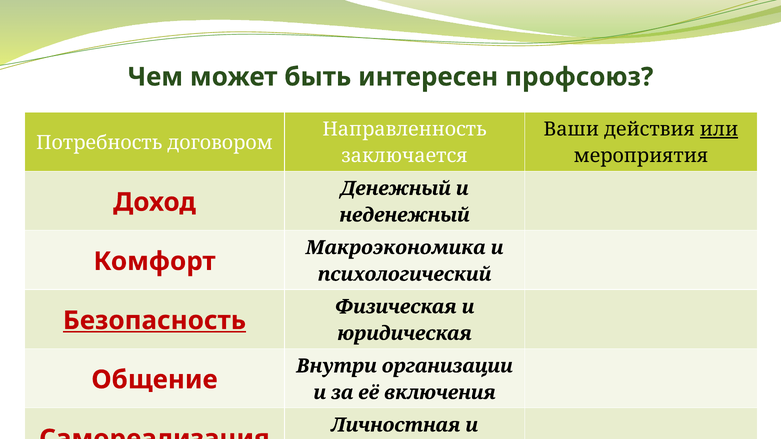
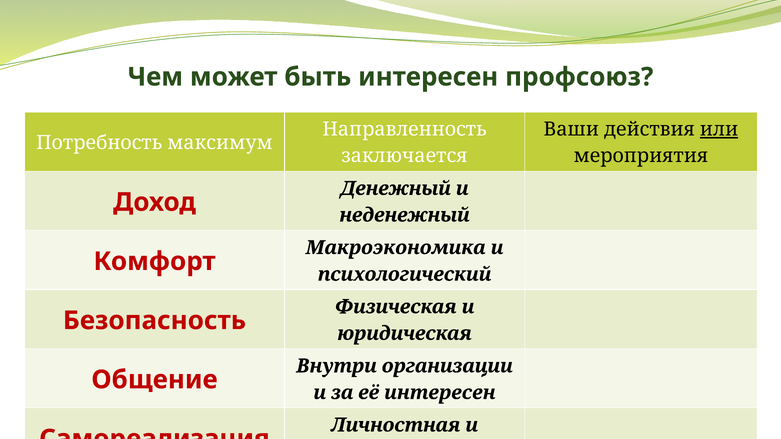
договором: договором -> максимум
Безопасность underline: present -> none
её включения: включения -> интересен
